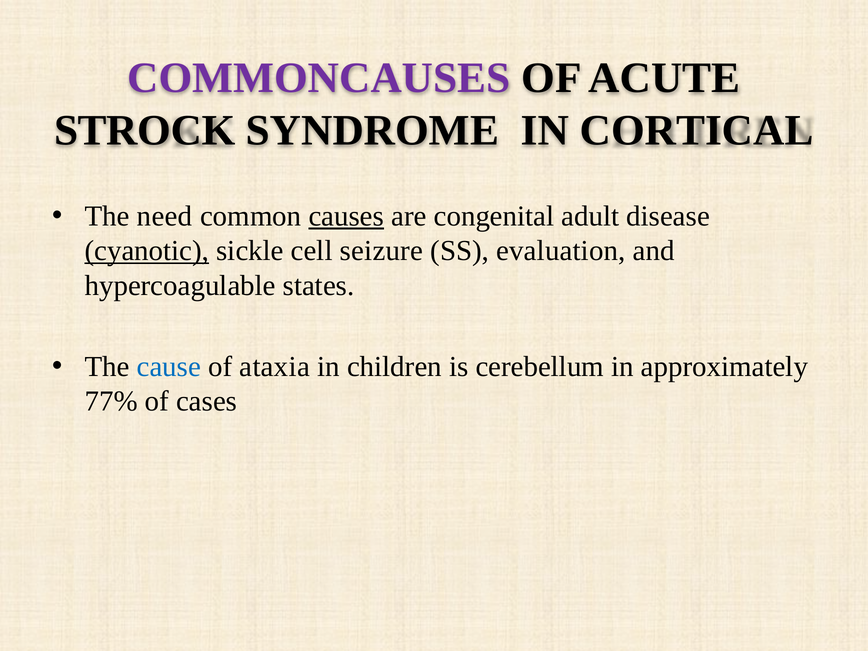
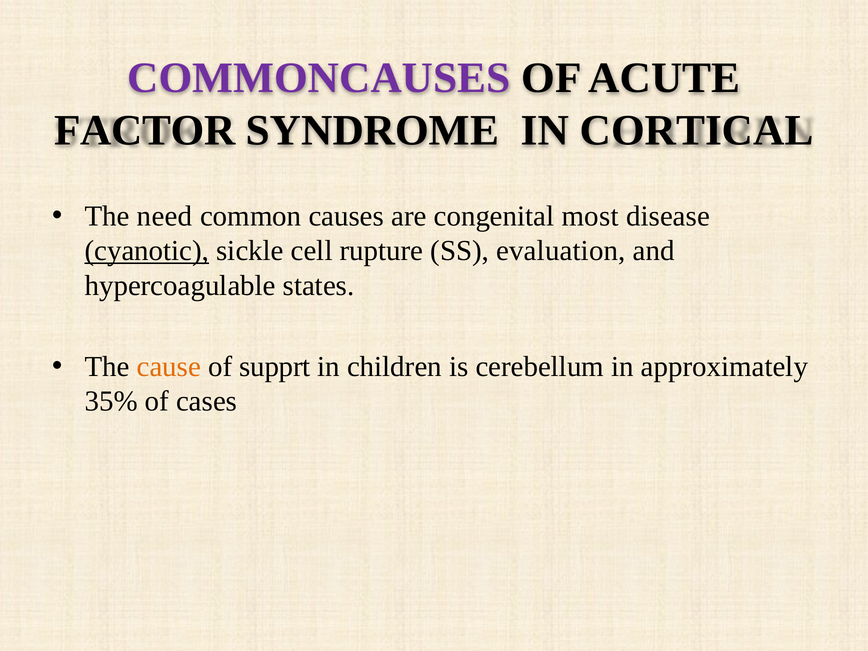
STROCK: STROCK -> FACTOR
causes underline: present -> none
adult: adult -> most
seizure: seizure -> rupture
cause colour: blue -> orange
ataxia: ataxia -> supprt
77%: 77% -> 35%
